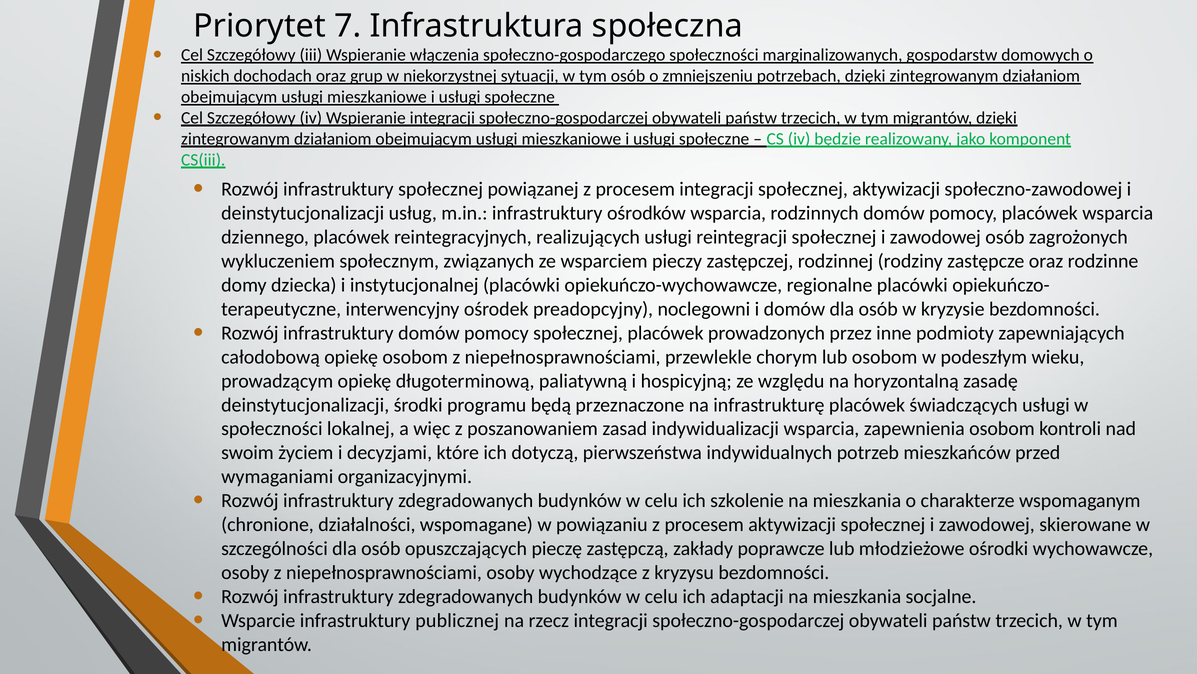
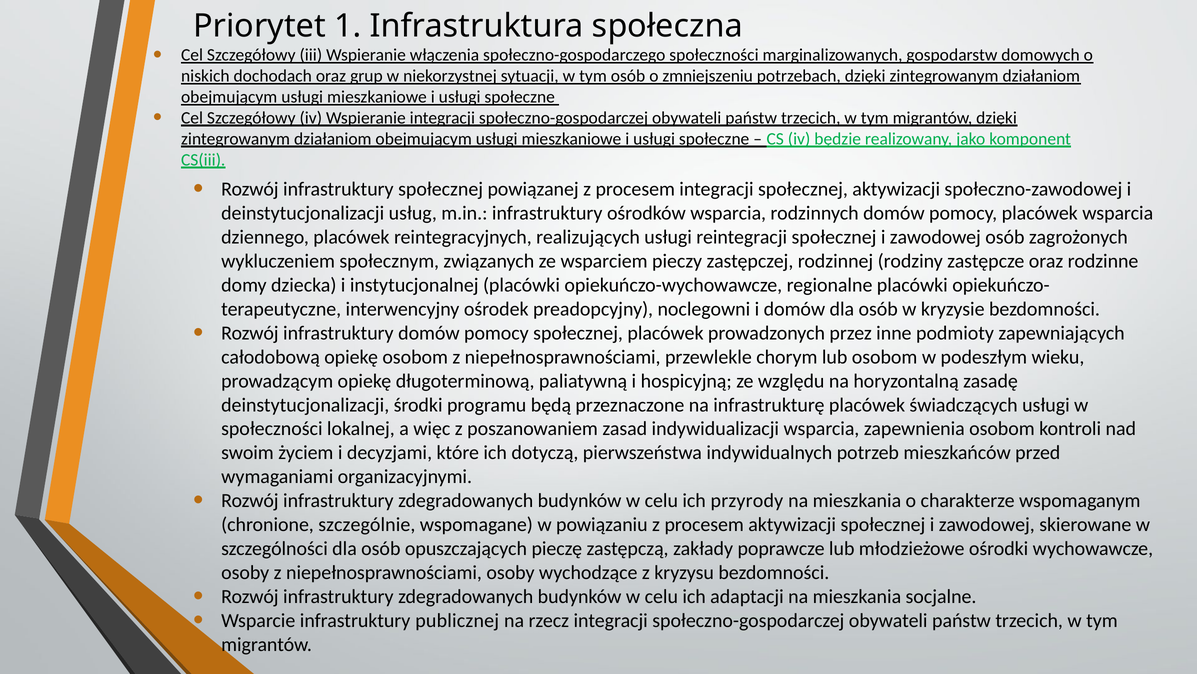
7: 7 -> 1
szkolenie: szkolenie -> przyrody
działalności: działalności -> szczególnie
